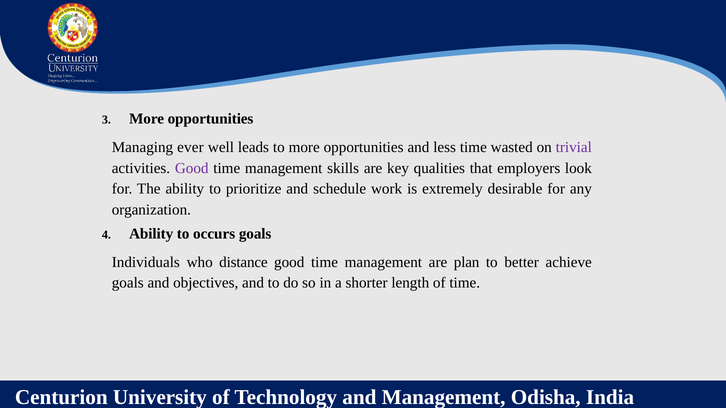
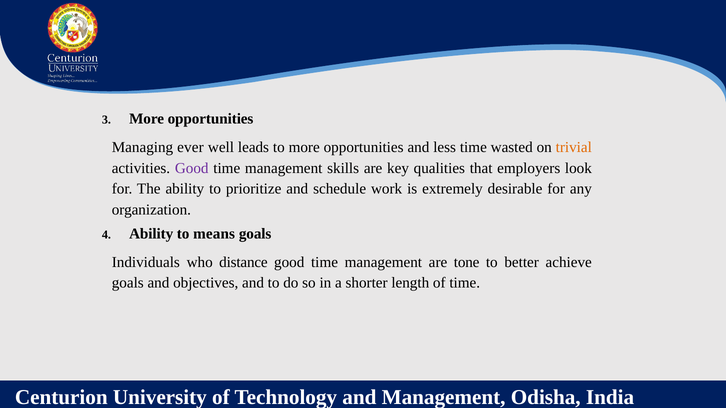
trivial colour: purple -> orange
occurs: occurs -> means
plan: plan -> tone
